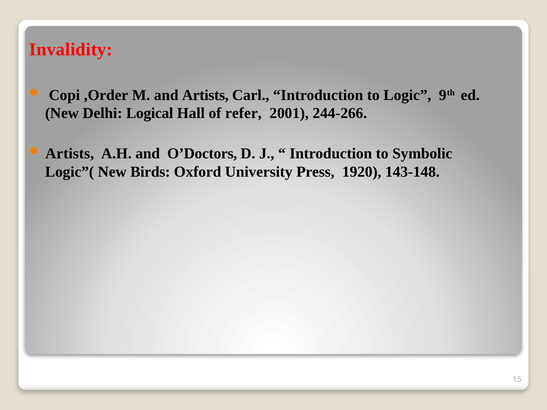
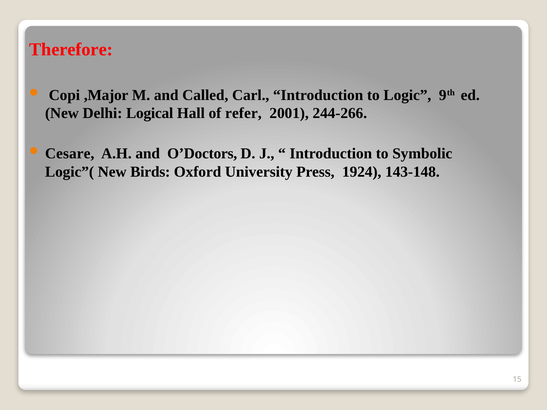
Invalidity: Invalidity -> Therefore
,Order: ,Order -> ,Major
and Artists: Artists -> Called
Artists at (70, 154): Artists -> Cesare
1920: 1920 -> 1924
